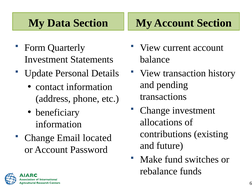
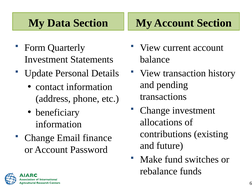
located: located -> finance
